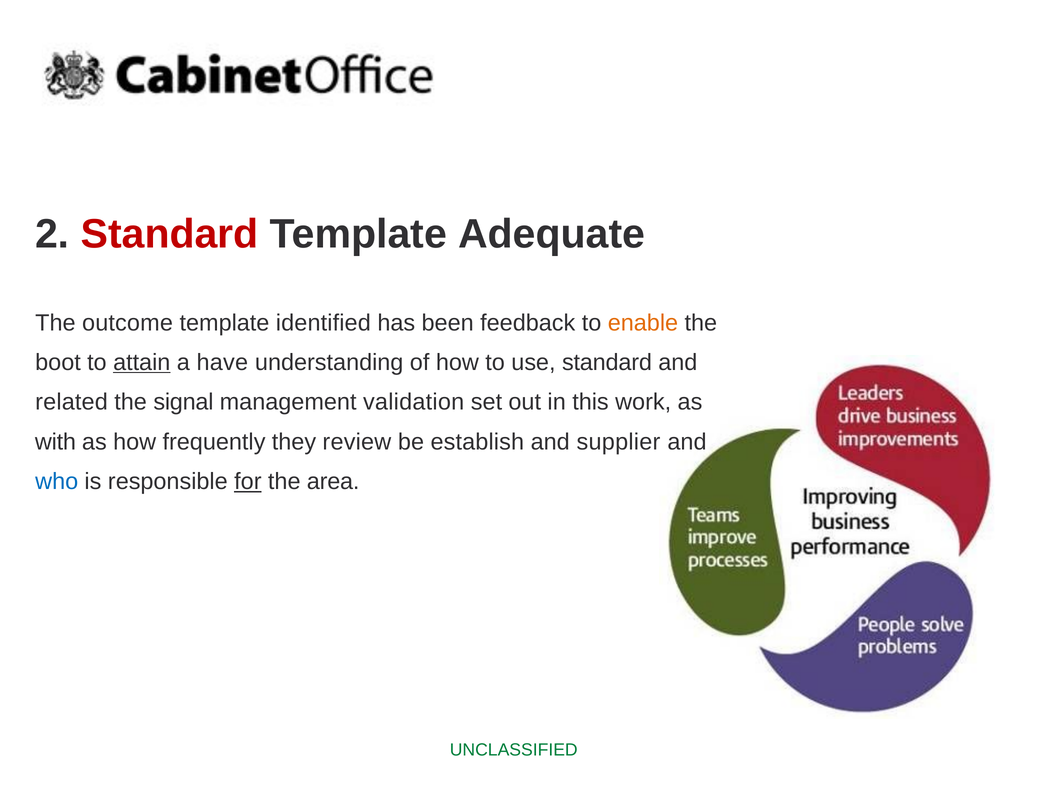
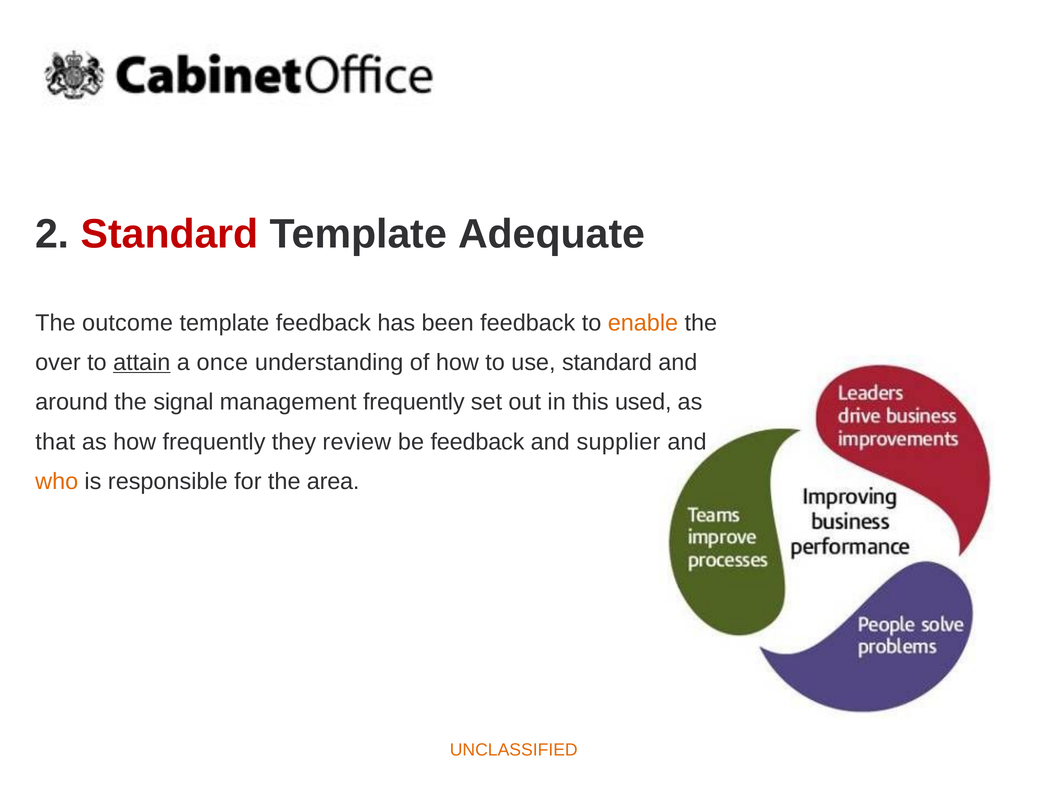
template identified: identified -> feedback
boot: boot -> over
have: have -> once
related: related -> around
management validation: validation -> frequently
work: work -> used
with: with -> that
be establish: establish -> feedback
who colour: blue -> orange
for underline: present -> none
UNCLASSIFIED colour: green -> orange
